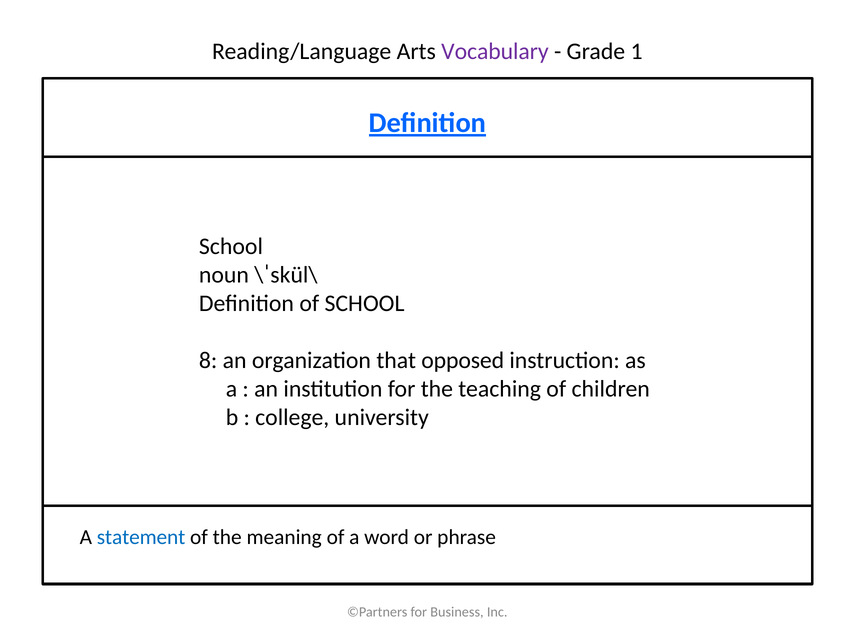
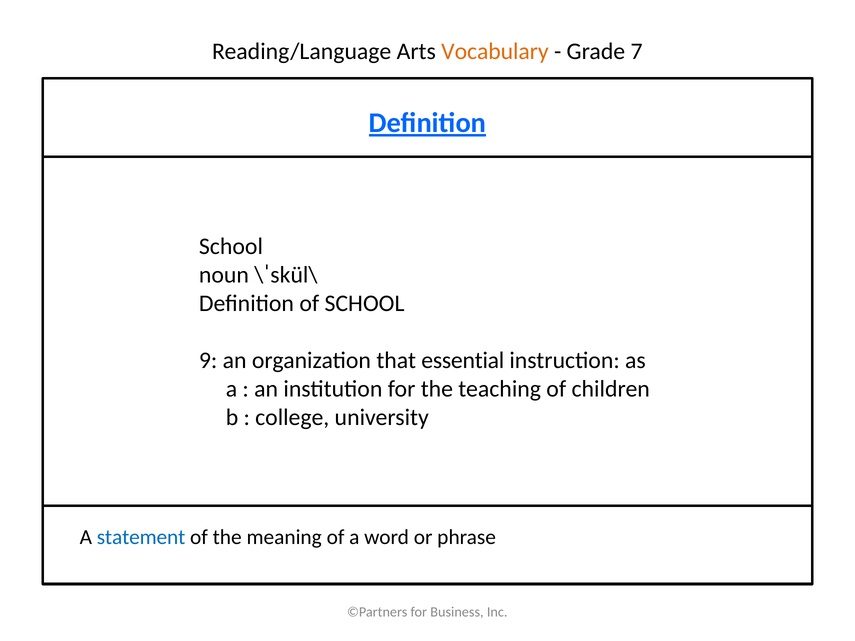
Vocabulary colour: purple -> orange
1: 1 -> 7
8: 8 -> 9
opposed: opposed -> essential
